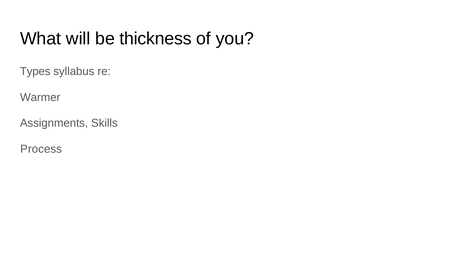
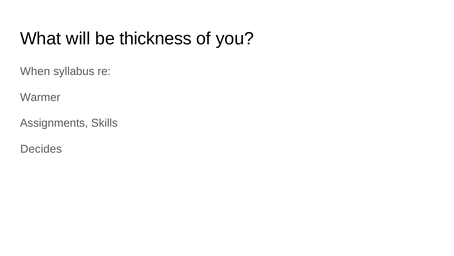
Types: Types -> When
Process: Process -> Decides
